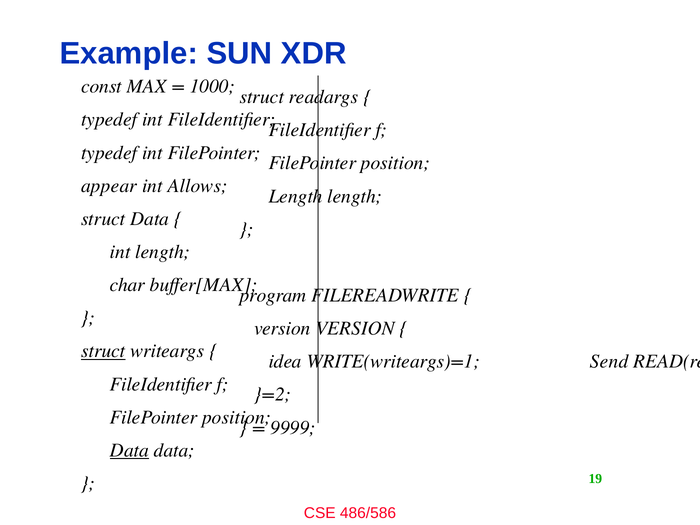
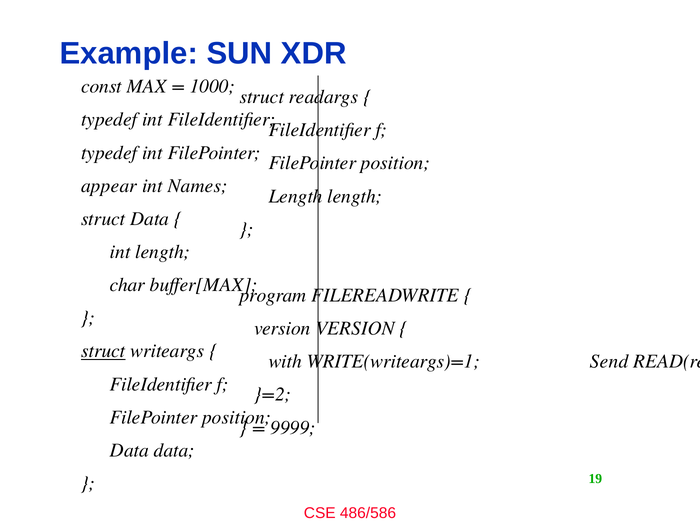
Allows: Allows -> Names
idea: idea -> with
Data at (129, 450) underline: present -> none
